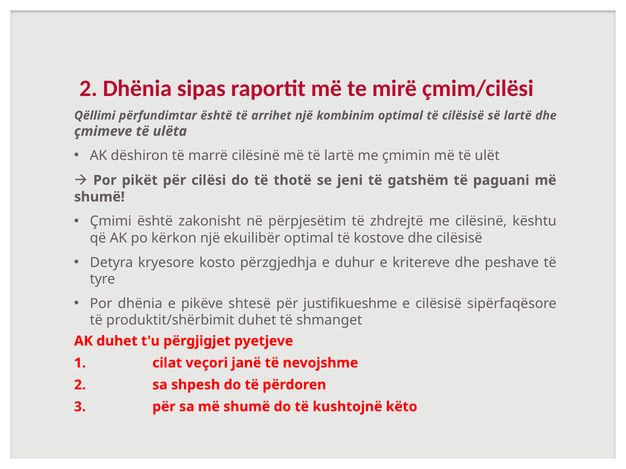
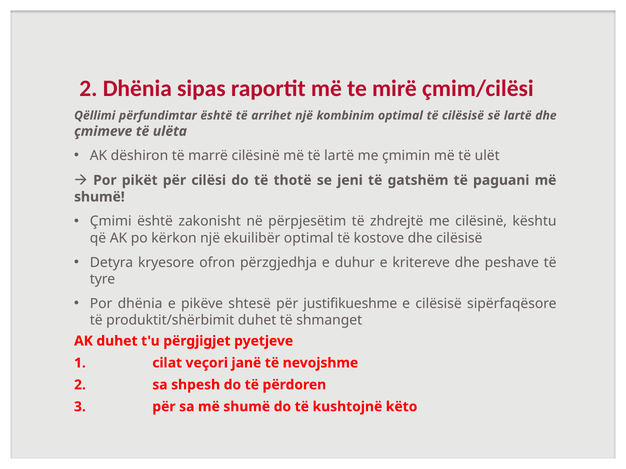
kosto: kosto -> ofron
